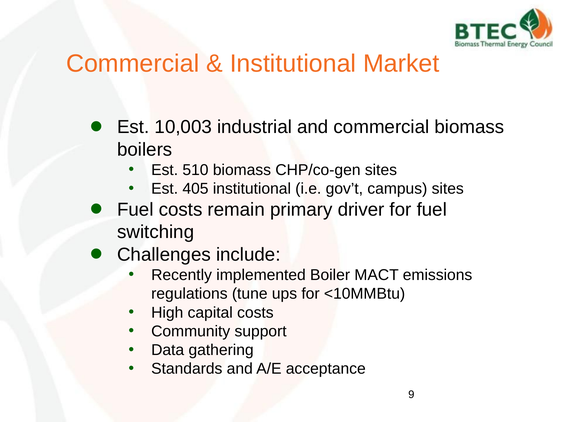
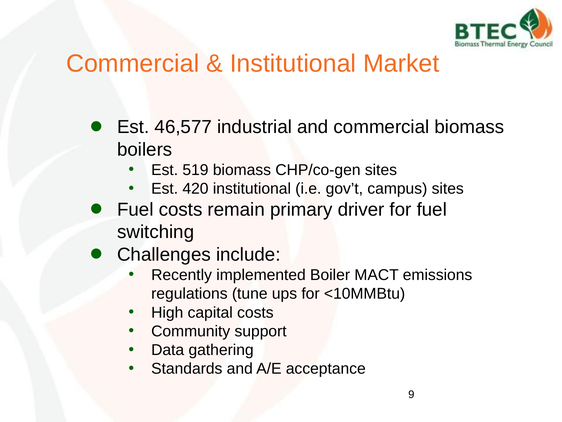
10,003: 10,003 -> 46,577
510: 510 -> 519
405: 405 -> 420
